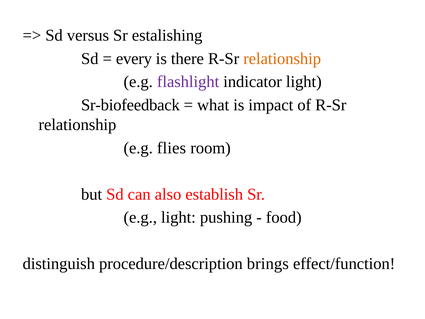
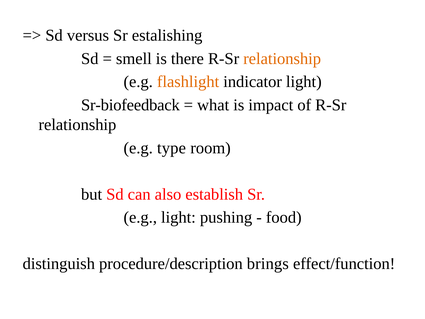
every: every -> smell
flashlight colour: purple -> orange
flies: flies -> type
